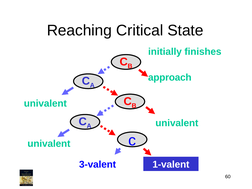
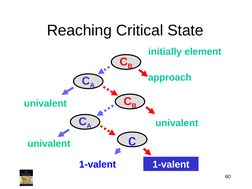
finishes: finishes -> element
3-valent at (98, 165): 3-valent -> 1-valent
